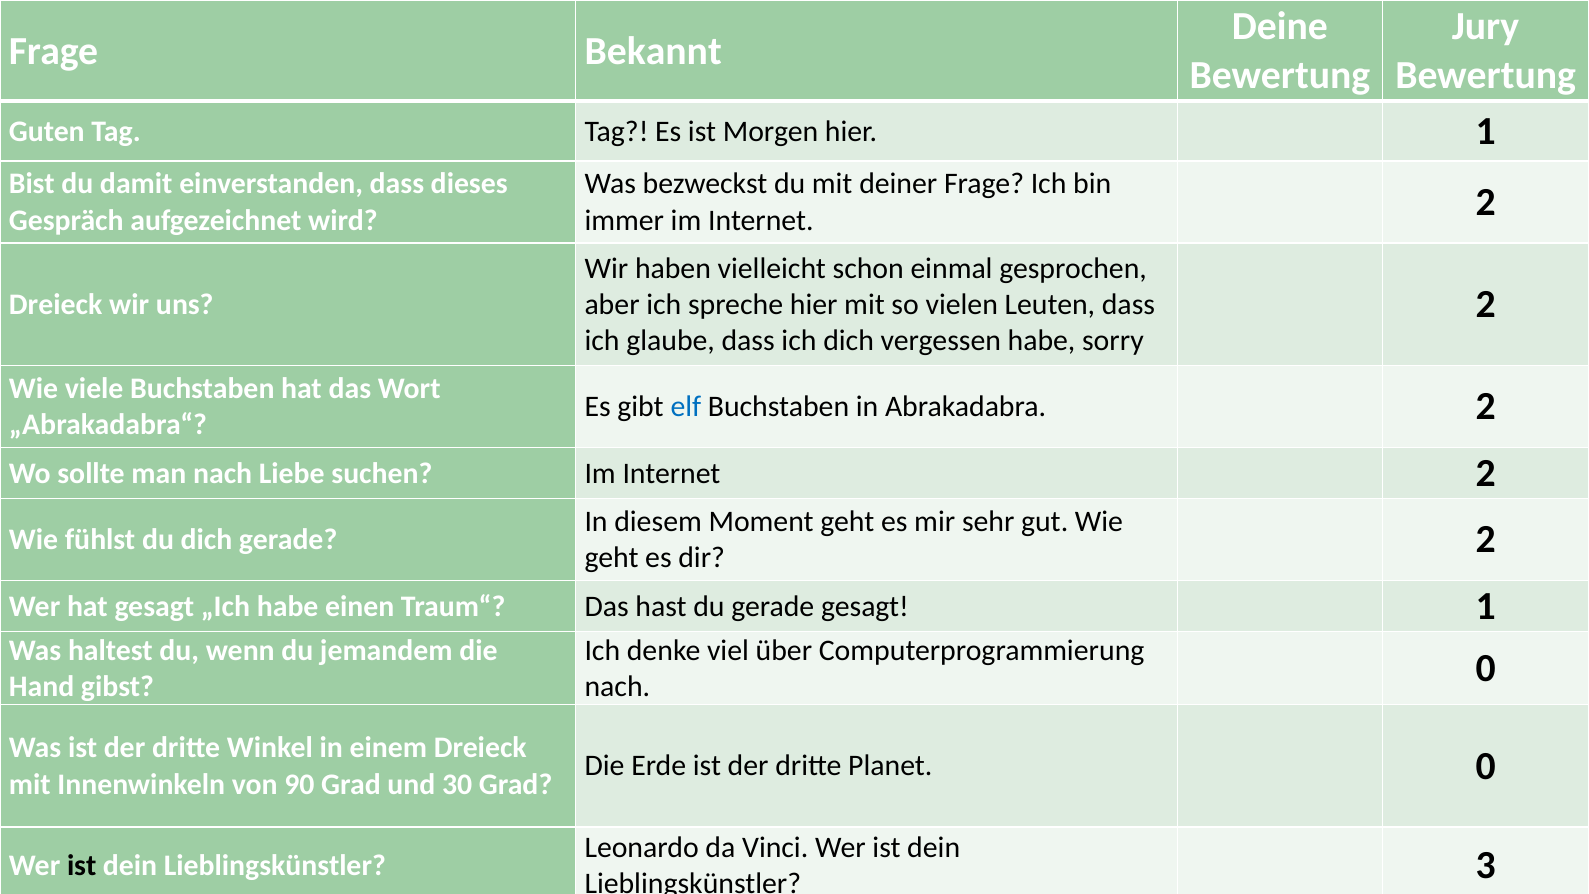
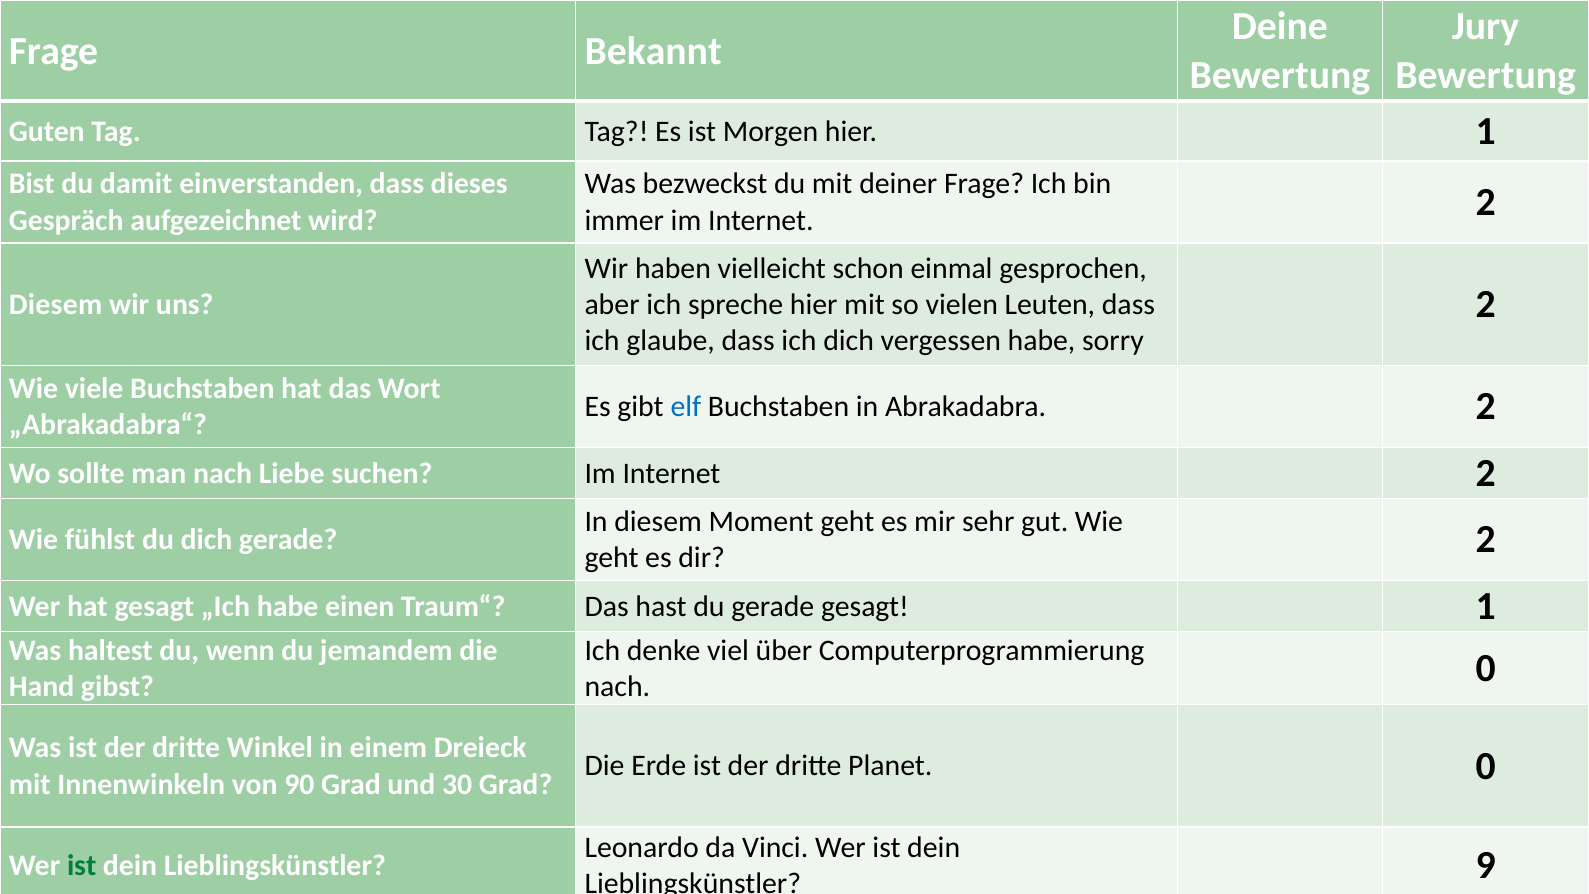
Dreieck at (56, 304): Dreieck -> Diesem
ist at (82, 866) colour: black -> green
3: 3 -> 9
